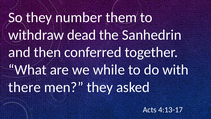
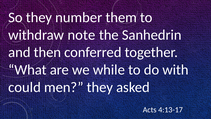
dead: dead -> note
there: there -> could
